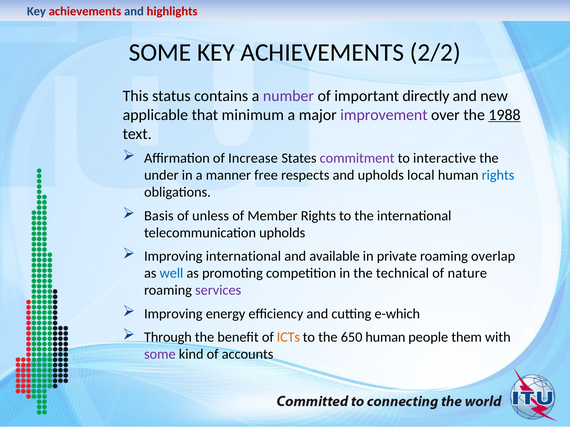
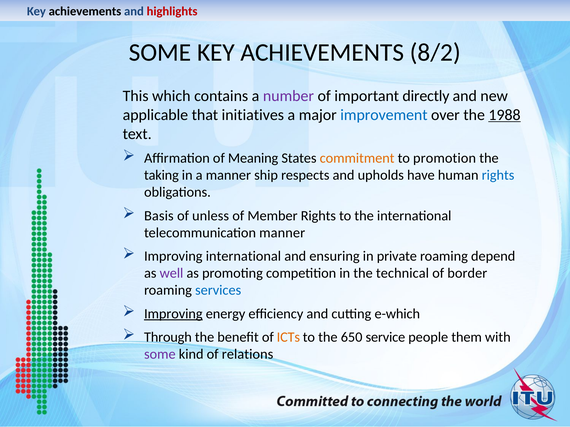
achievements at (85, 11) colour: red -> black
2/2: 2/2 -> 8/2
status: status -> which
minimum: minimum -> initiatives
improvement colour: purple -> blue
Increase: Increase -> Meaning
commitment colour: purple -> orange
interactive: interactive -> promotion
under: under -> taking
free: free -> ship
local: local -> have
telecommunication upholds: upholds -> manner
available: available -> ensuring
overlap: overlap -> depend
well colour: blue -> purple
nature: nature -> border
services colour: purple -> blue
Improving at (173, 314) underline: none -> present
650 human: human -> service
accounts: accounts -> relations
